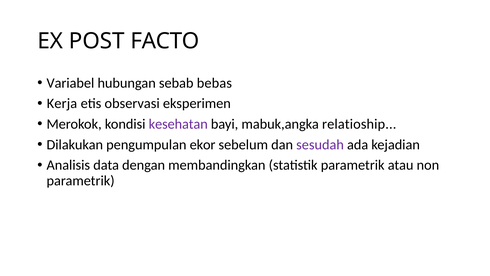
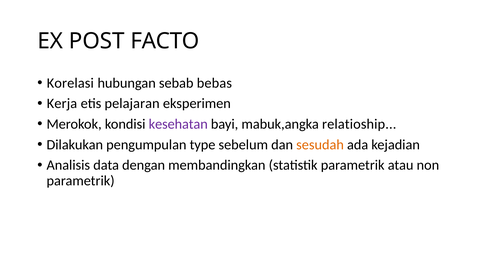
Variabel: Variabel -> Korelasi
observasi: observasi -> pelajaran
ekor: ekor -> type
sesudah colour: purple -> orange
